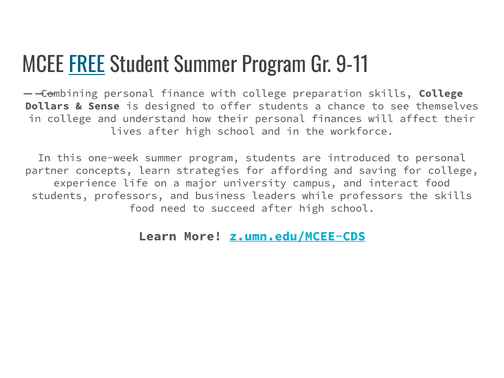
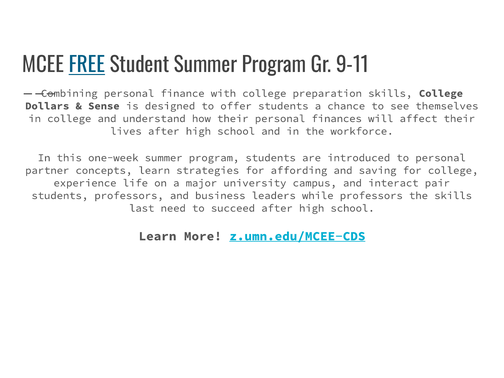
interact food: food -> pair
food at (142, 208): food -> last
